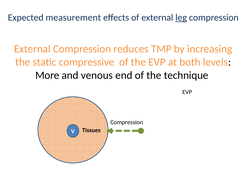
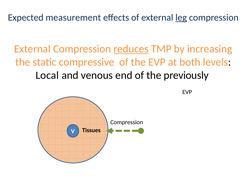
reduces underline: none -> present
More: More -> Local
technique: technique -> previously
